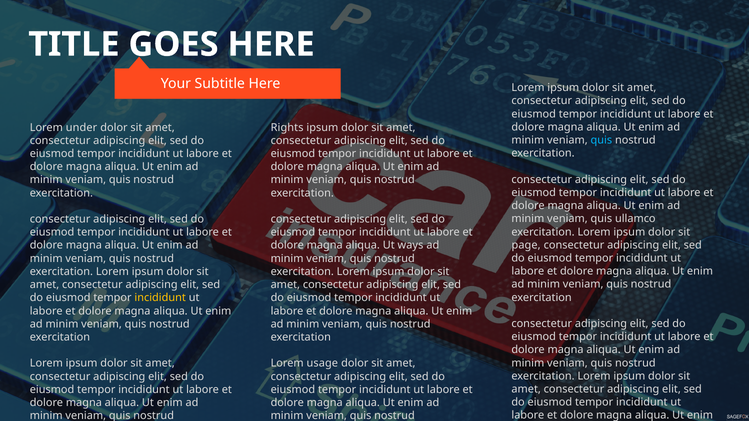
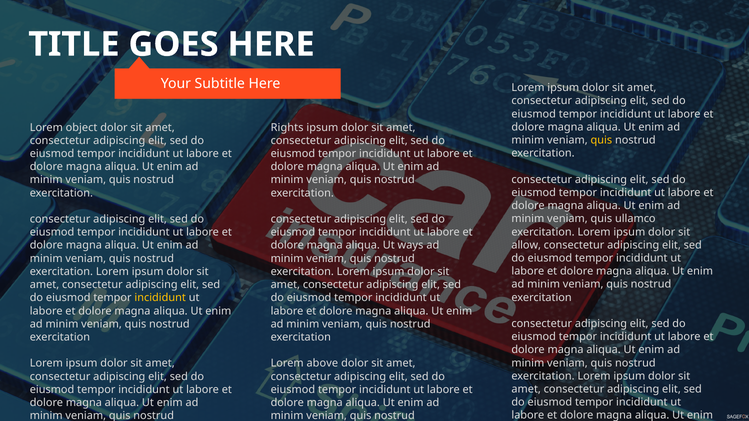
under: under -> object
quis at (601, 140) colour: light blue -> yellow
page: page -> allow
usage: usage -> above
